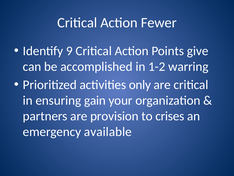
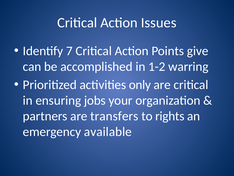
Fewer: Fewer -> Issues
9: 9 -> 7
gain: gain -> jobs
provision: provision -> transfers
crises: crises -> rights
